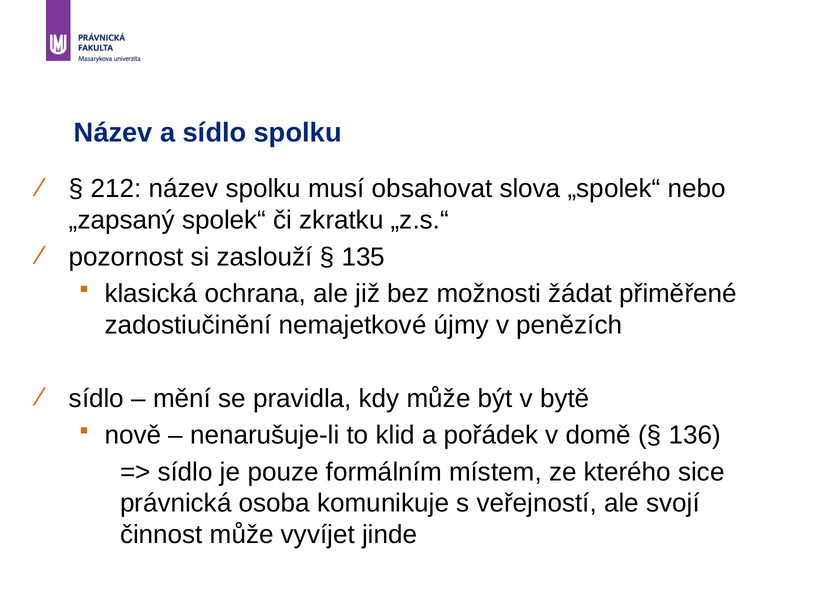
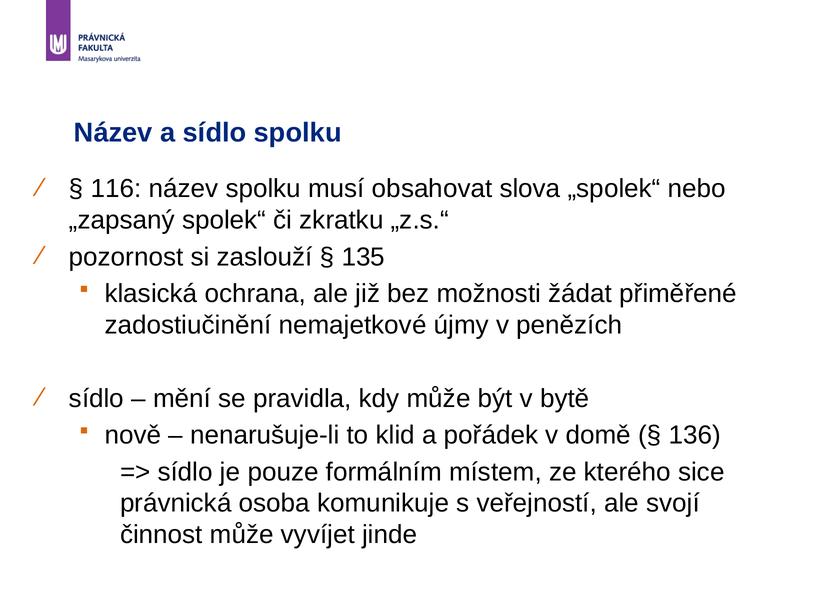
212: 212 -> 116
